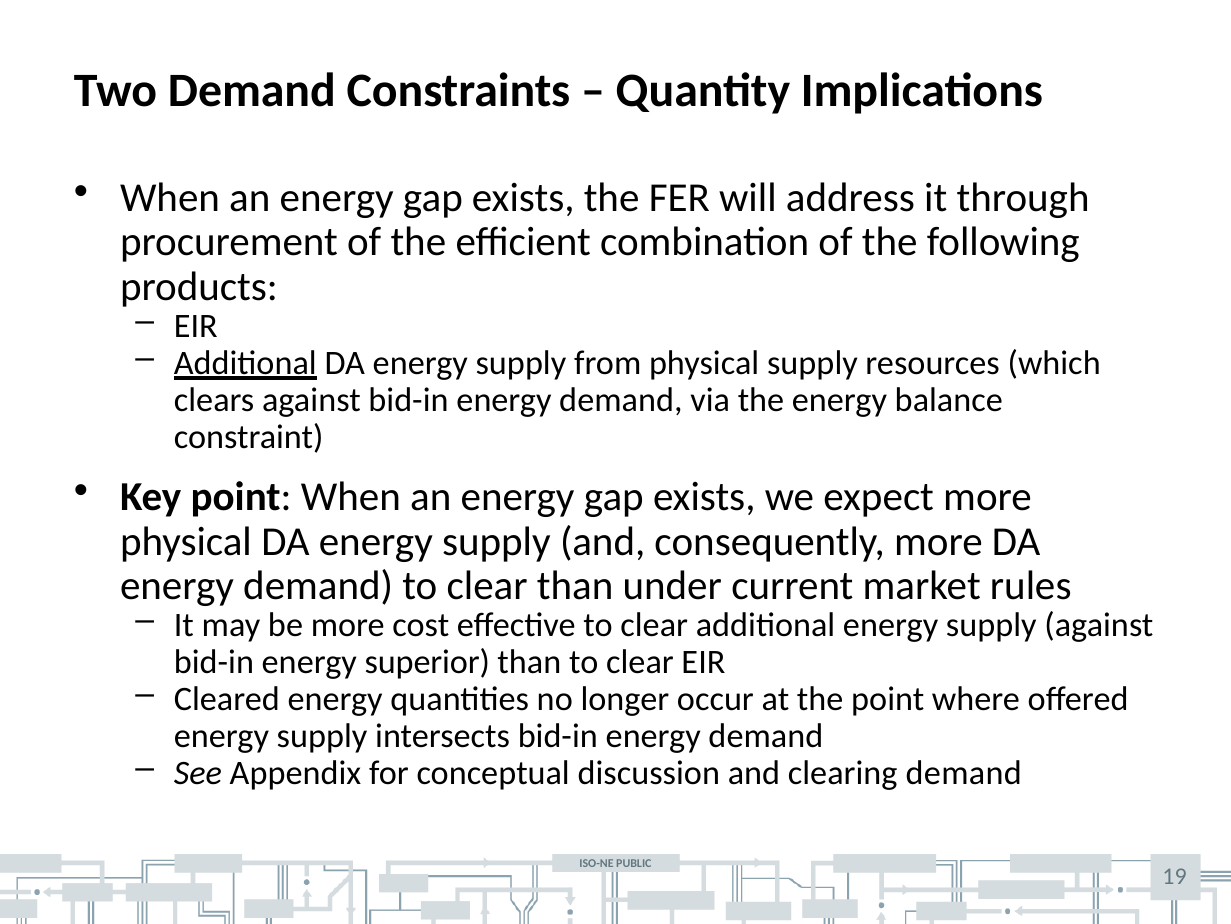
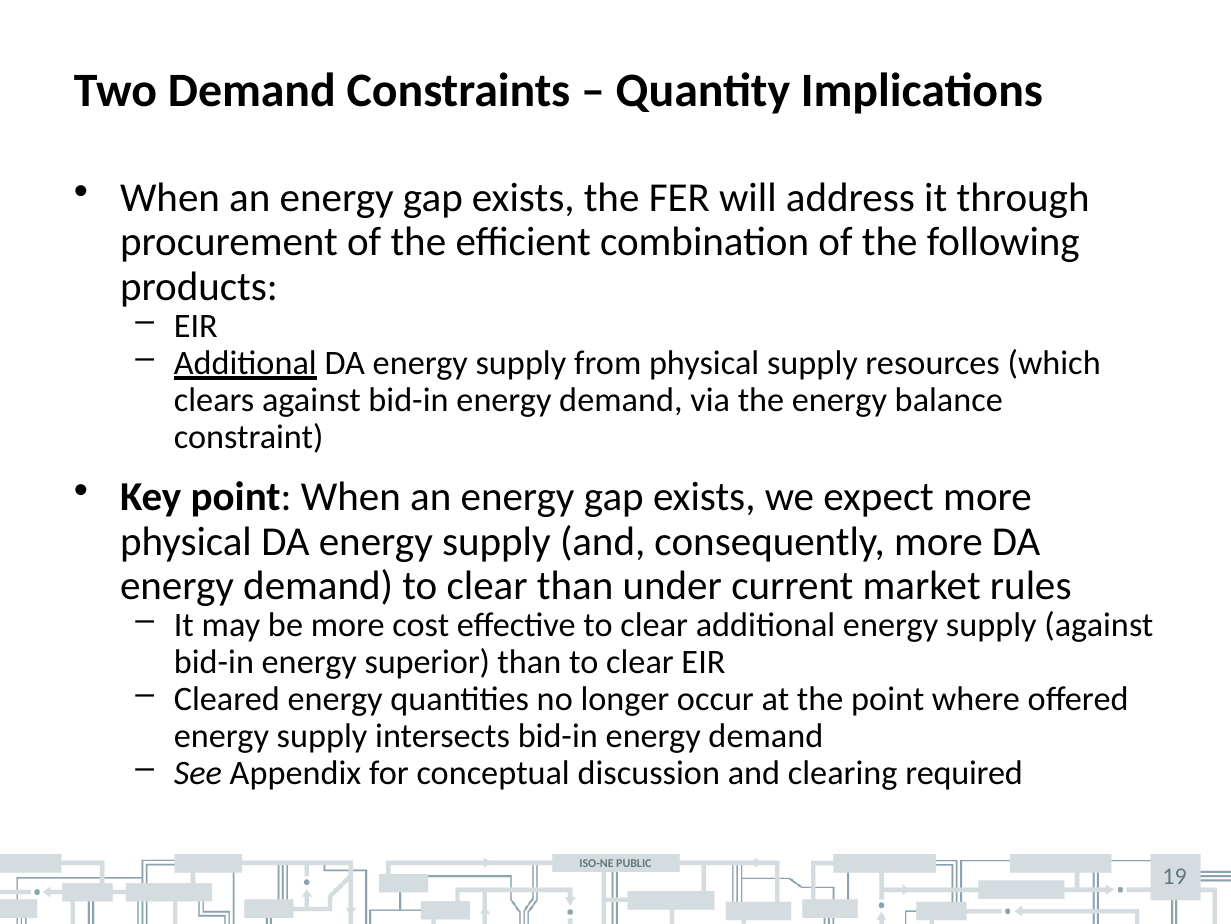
clearing demand: demand -> required
